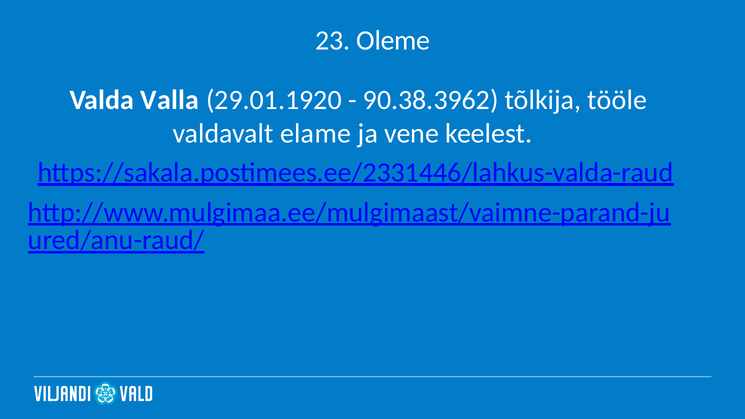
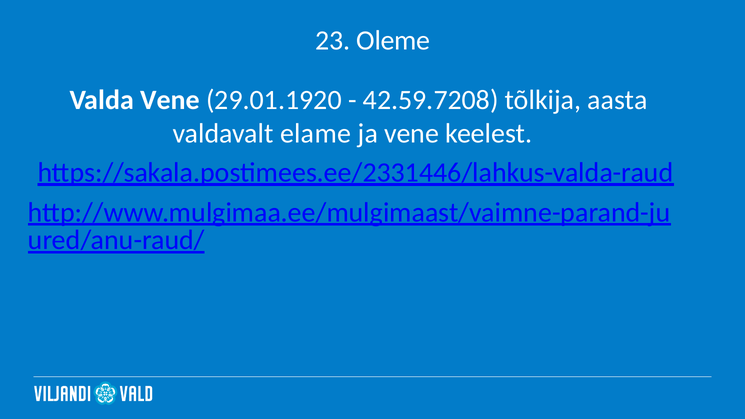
Valda Valla: Valla -> Vene
90.38.3962: 90.38.3962 -> 42.59.7208
tööle: tööle -> aasta
